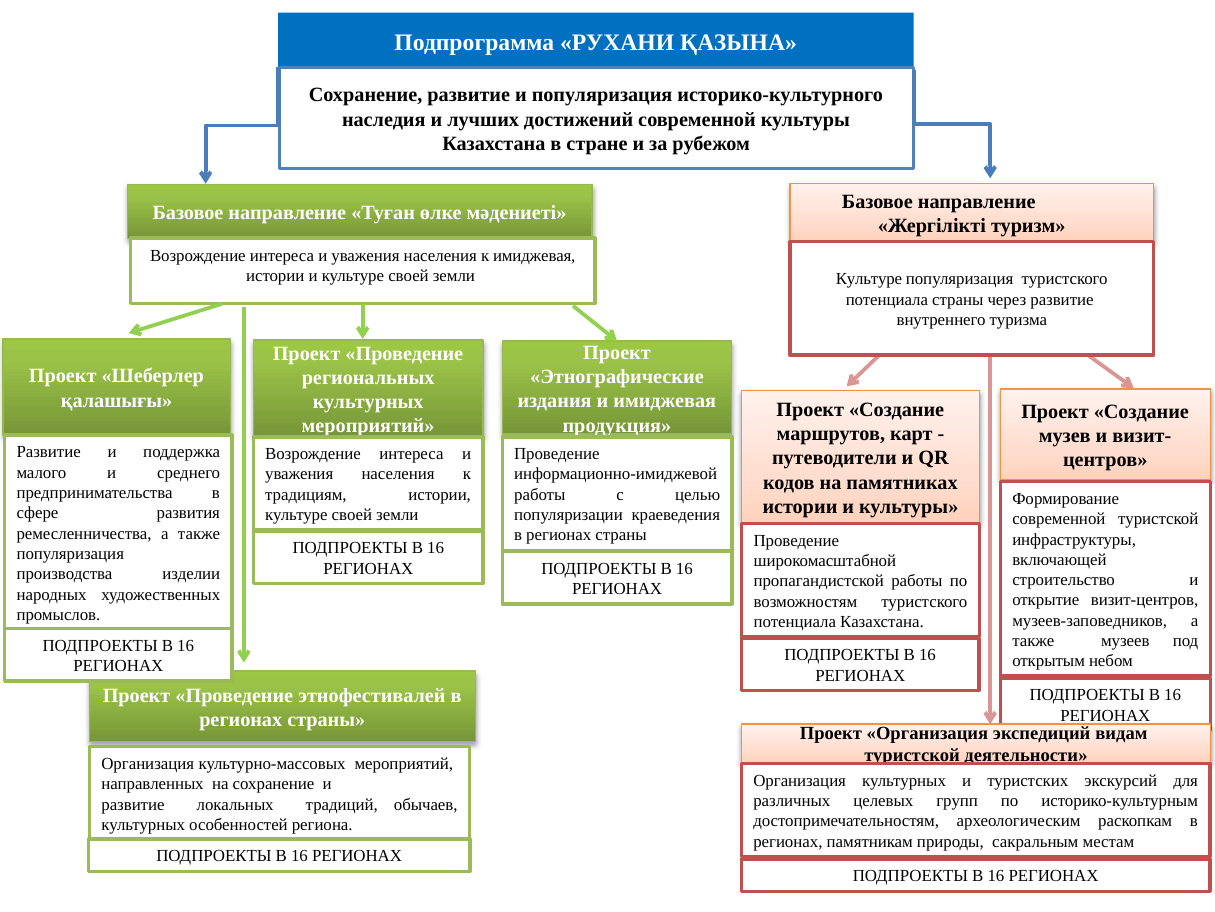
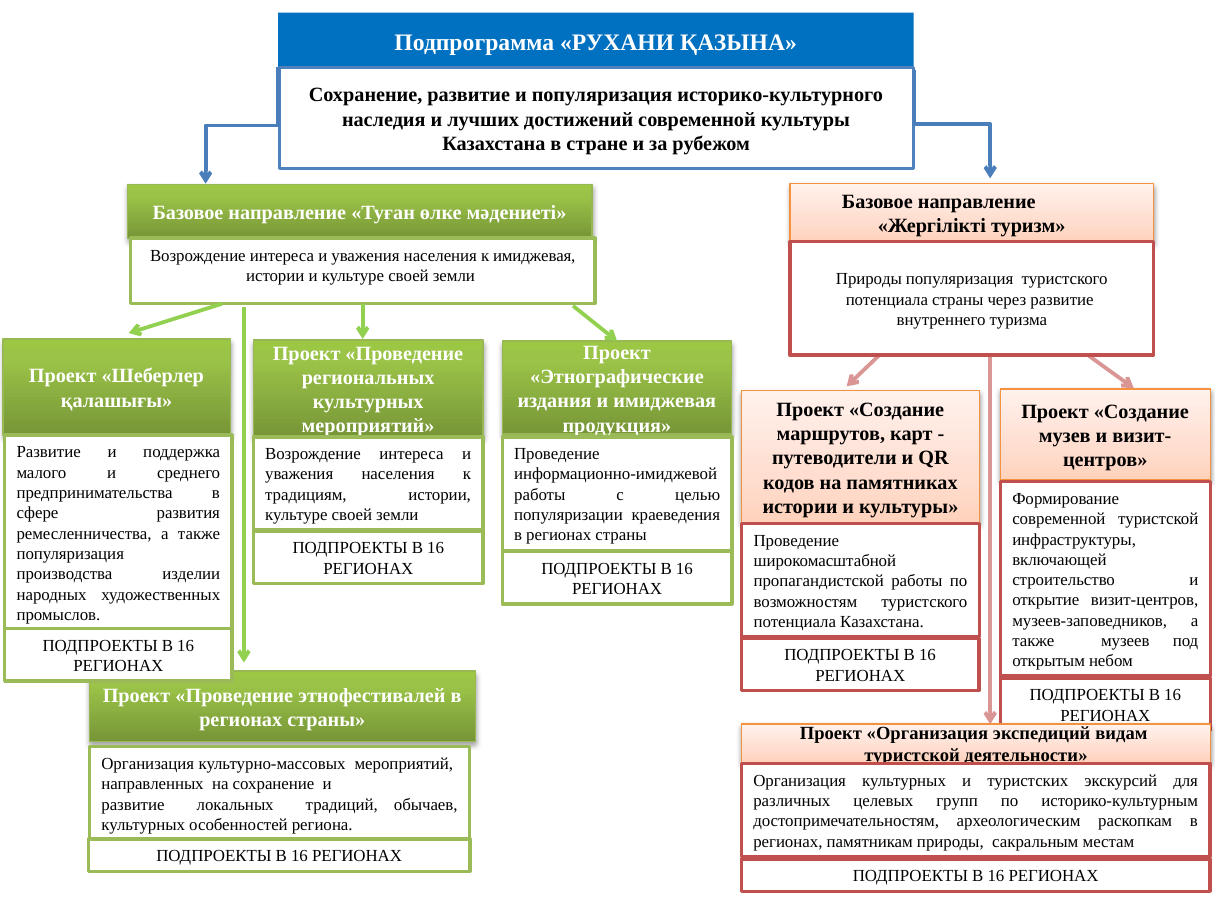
Культуре at (869, 279): Культуре -> Природы
